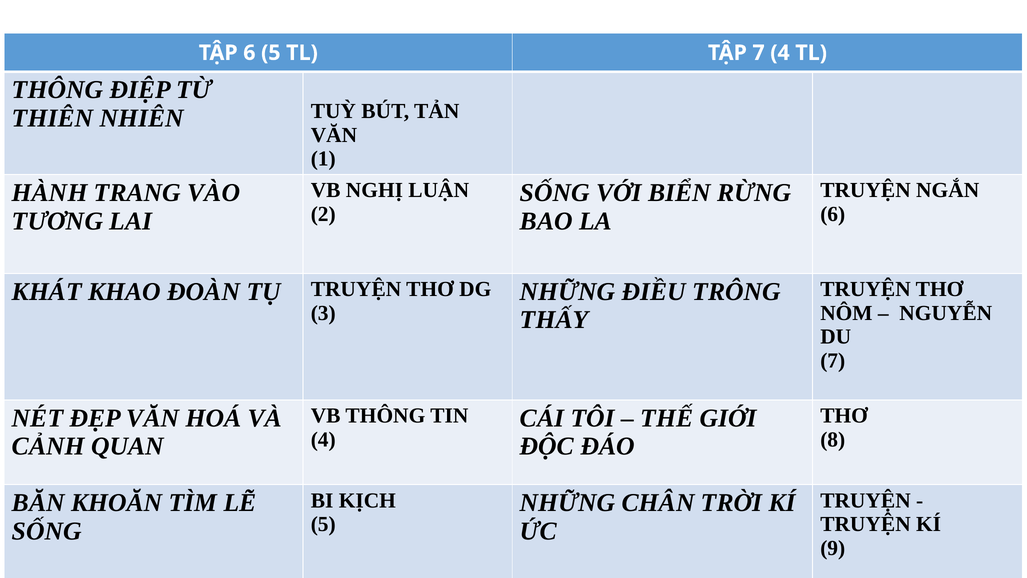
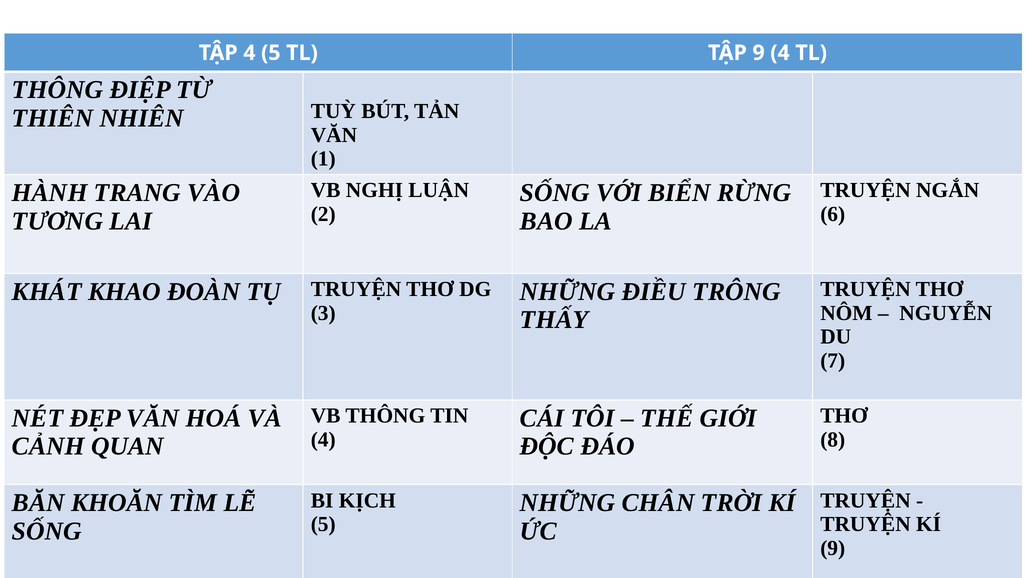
TẬP 6: 6 -> 4
TẬP 7: 7 -> 9
